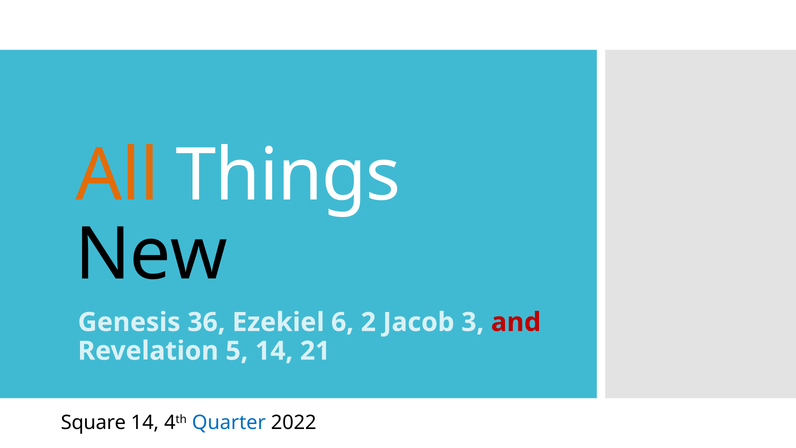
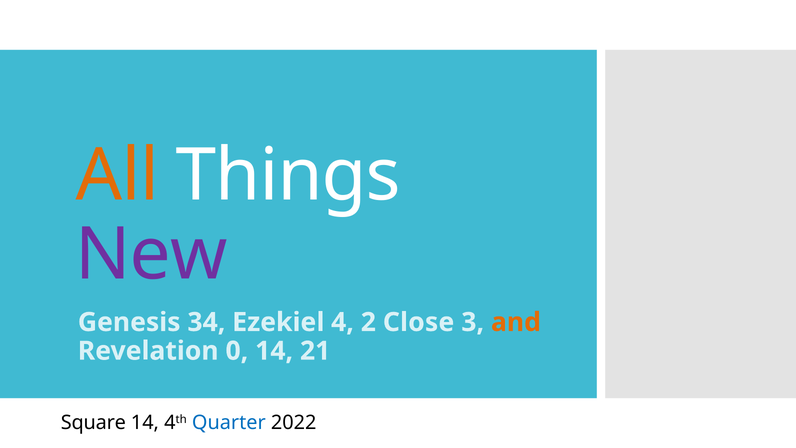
New colour: black -> purple
36: 36 -> 34
6: 6 -> 4
Jacob: Jacob -> Close
and colour: red -> orange
5: 5 -> 0
